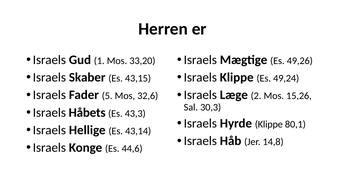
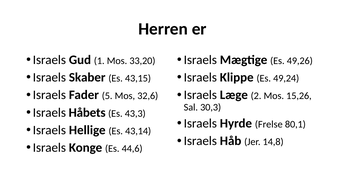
Hyrde Klippe: Klippe -> Frelse
